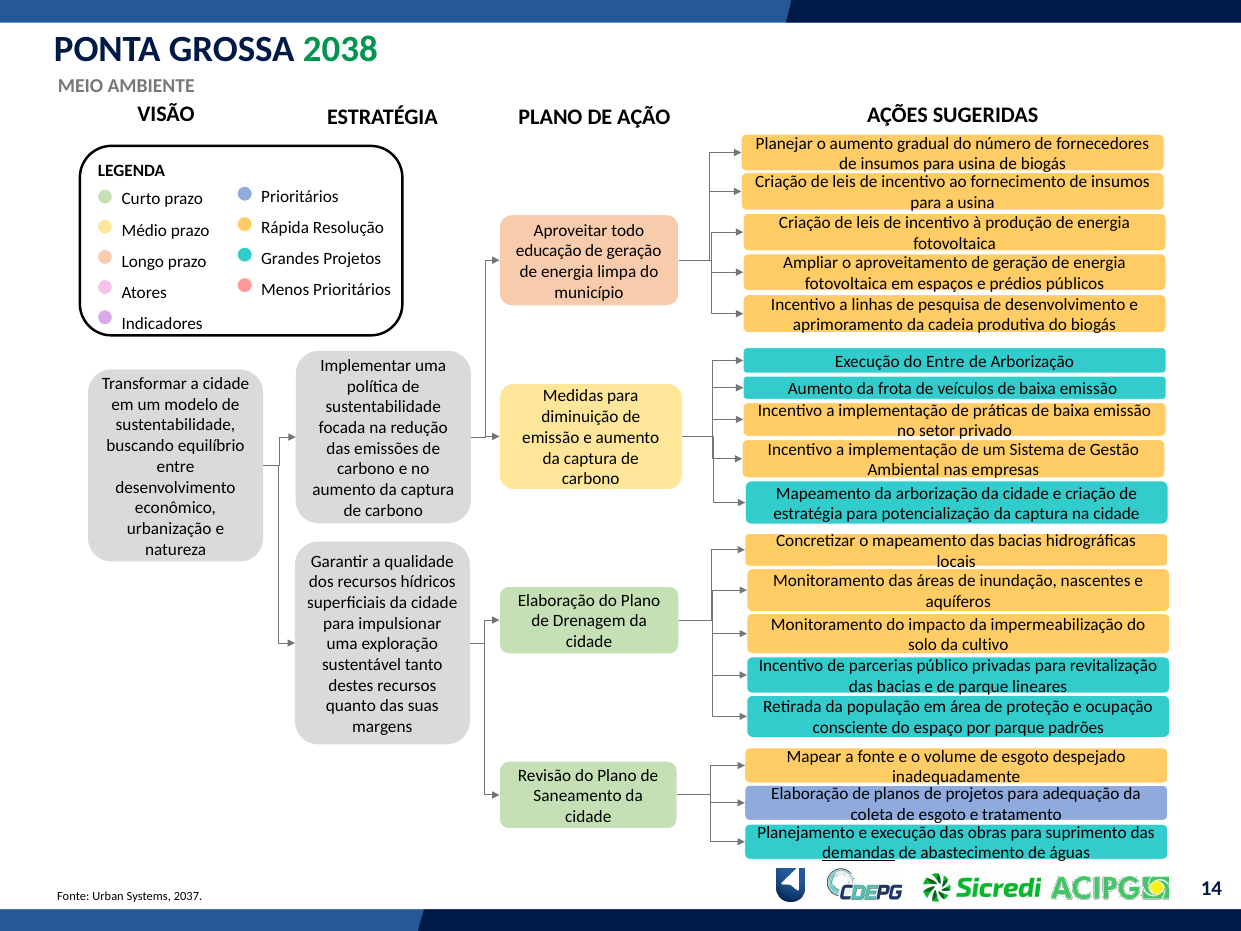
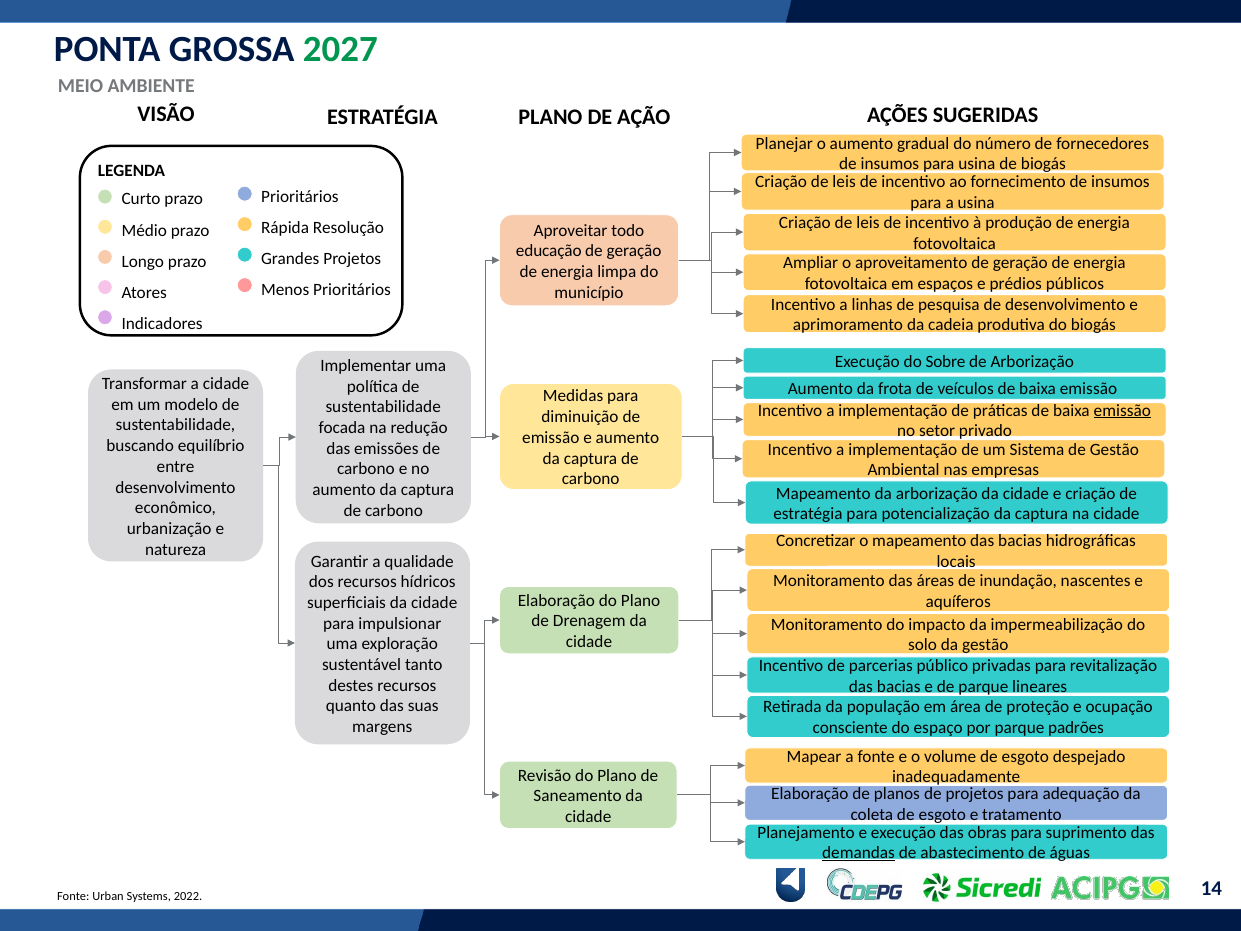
2038: 2038 -> 2027
do Entre: Entre -> Sobre
emissão at (1122, 410) underline: none -> present
da cultivo: cultivo -> gestão
2037: 2037 -> 2022
